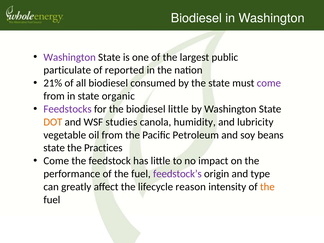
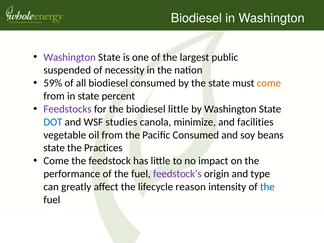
particulate: particulate -> suspended
reported: reported -> necessity
21%: 21% -> 59%
come at (269, 83) colour: purple -> orange
organic: organic -> percent
DOT colour: orange -> blue
humidity: humidity -> minimize
lubricity: lubricity -> facilities
Pacific Petroleum: Petroleum -> Consumed
the at (267, 187) colour: orange -> blue
